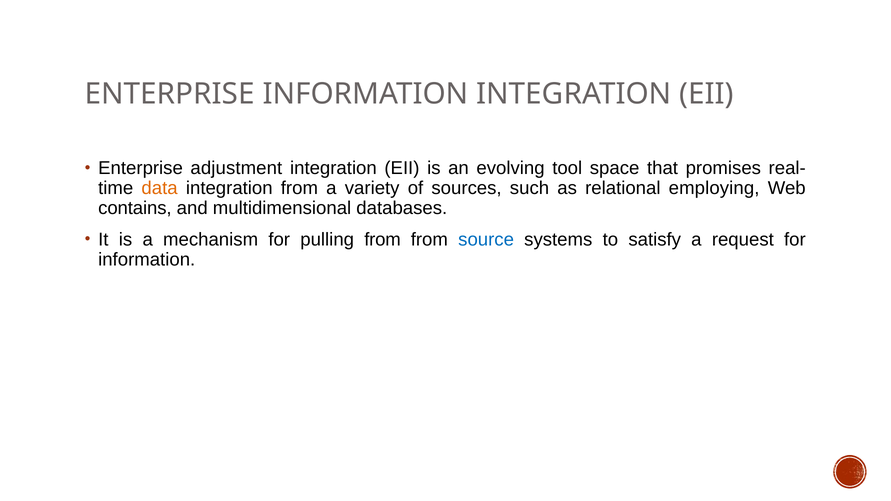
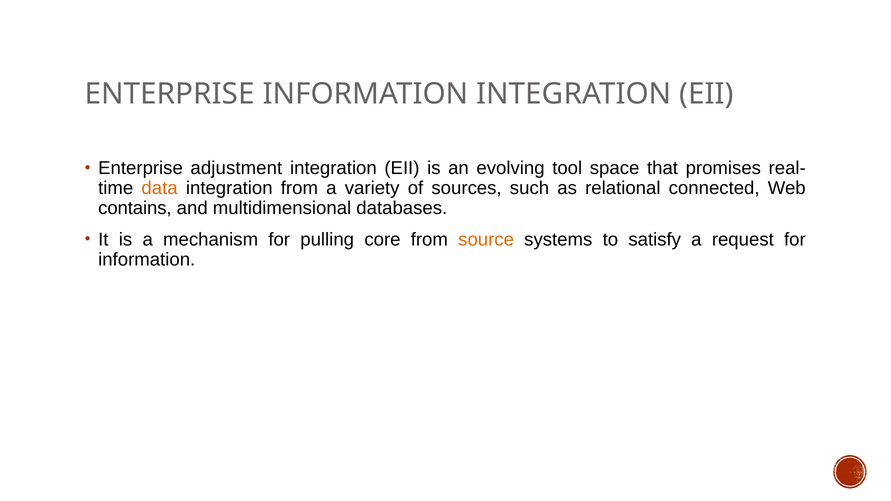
employing: employing -> connected
pulling from: from -> core
source colour: blue -> orange
